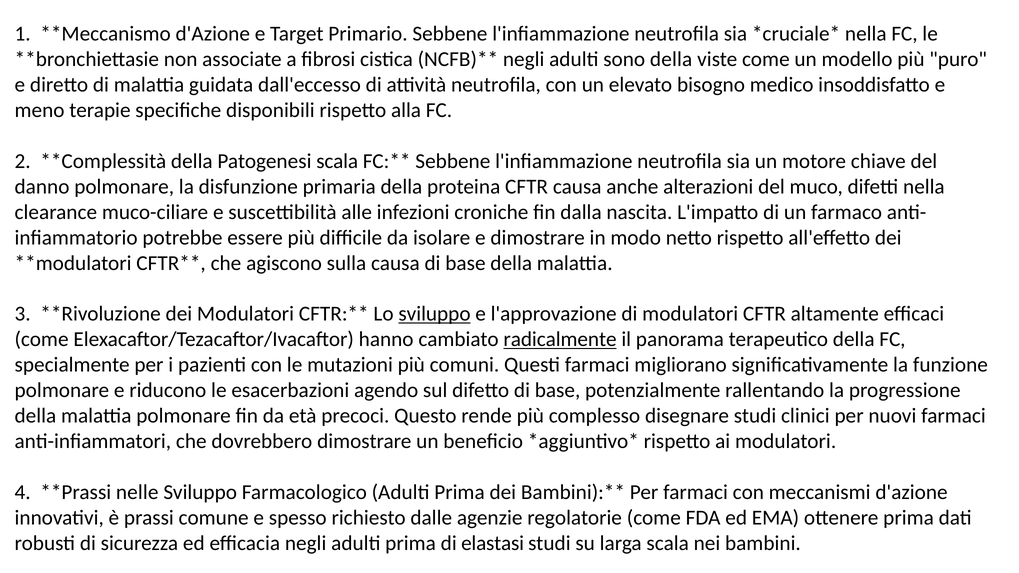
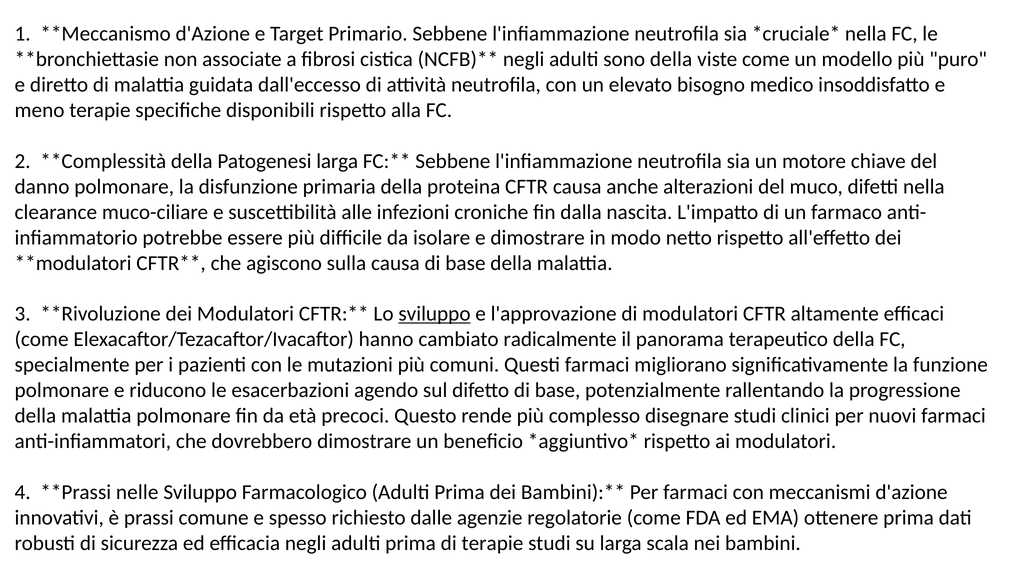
Patogenesi scala: scala -> larga
radicalmente underline: present -> none
di elastasi: elastasi -> terapie
